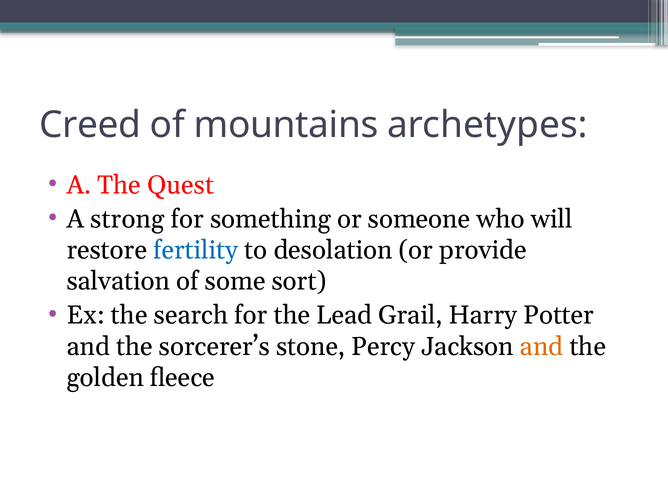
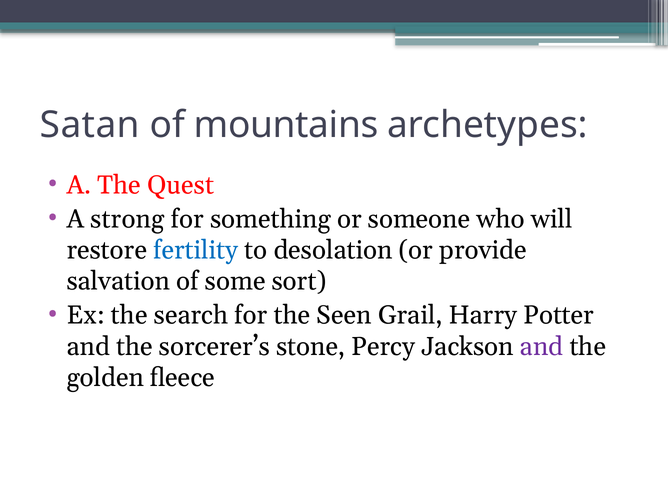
Creed: Creed -> Satan
Lead: Lead -> Seen
and at (542, 347) colour: orange -> purple
